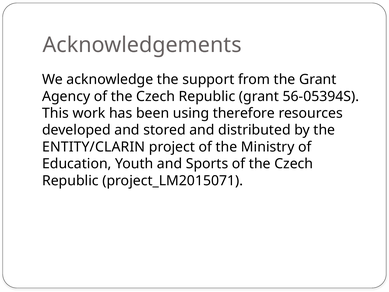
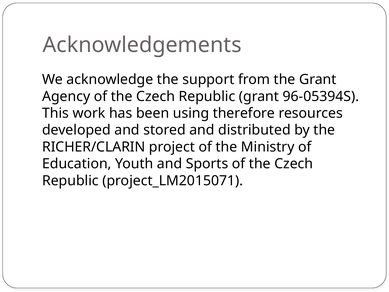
56-05394S: 56-05394S -> 96-05394S
ENTITY/CLARIN: ENTITY/CLARIN -> RICHER/CLARIN
